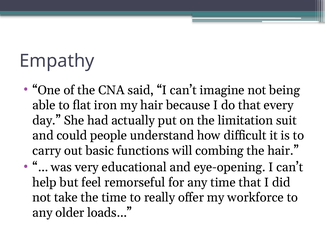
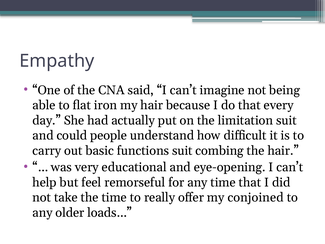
functions will: will -> suit
workforce: workforce -> conjoined
